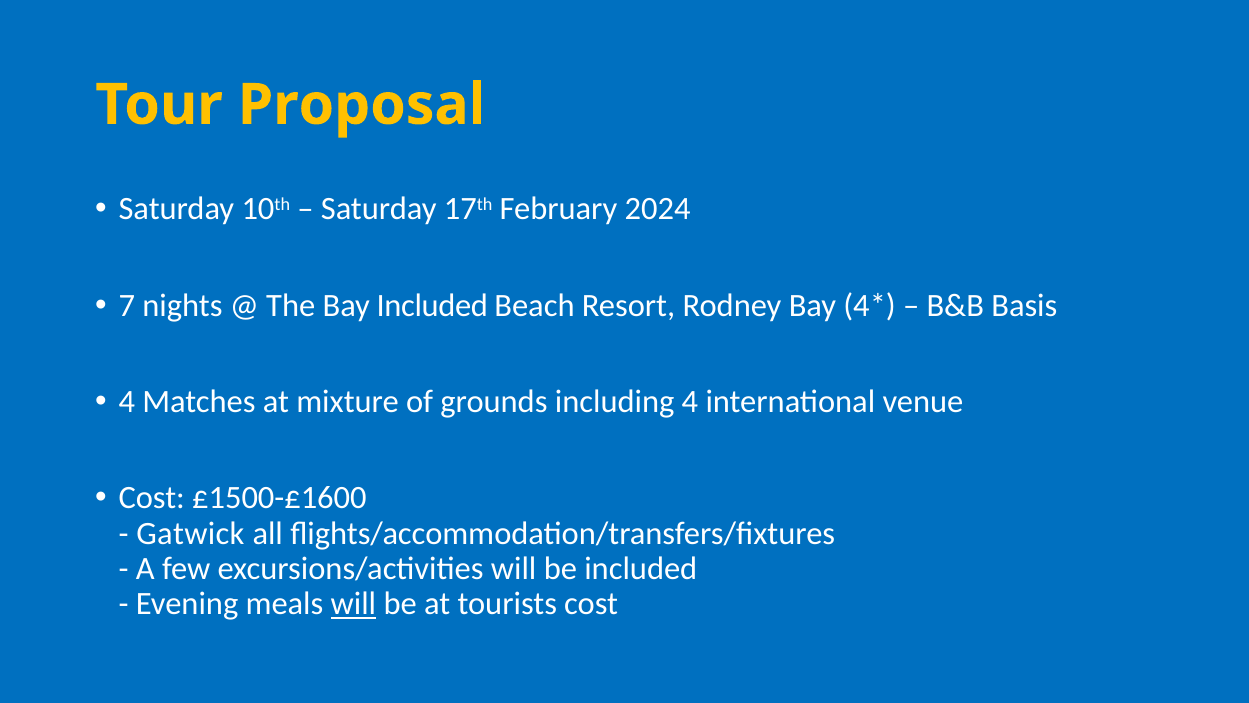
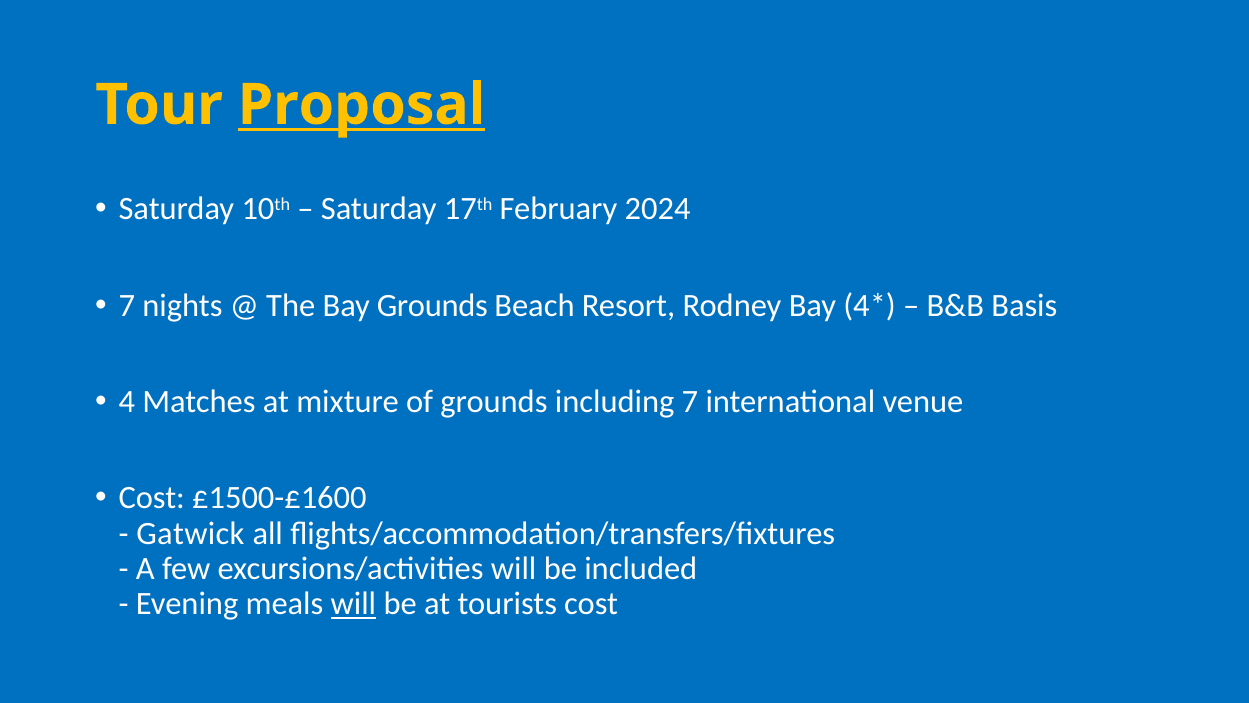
Proposal underline: none -> present
Bay Included: Included -> Grounds
including 4: 4 -> 7
